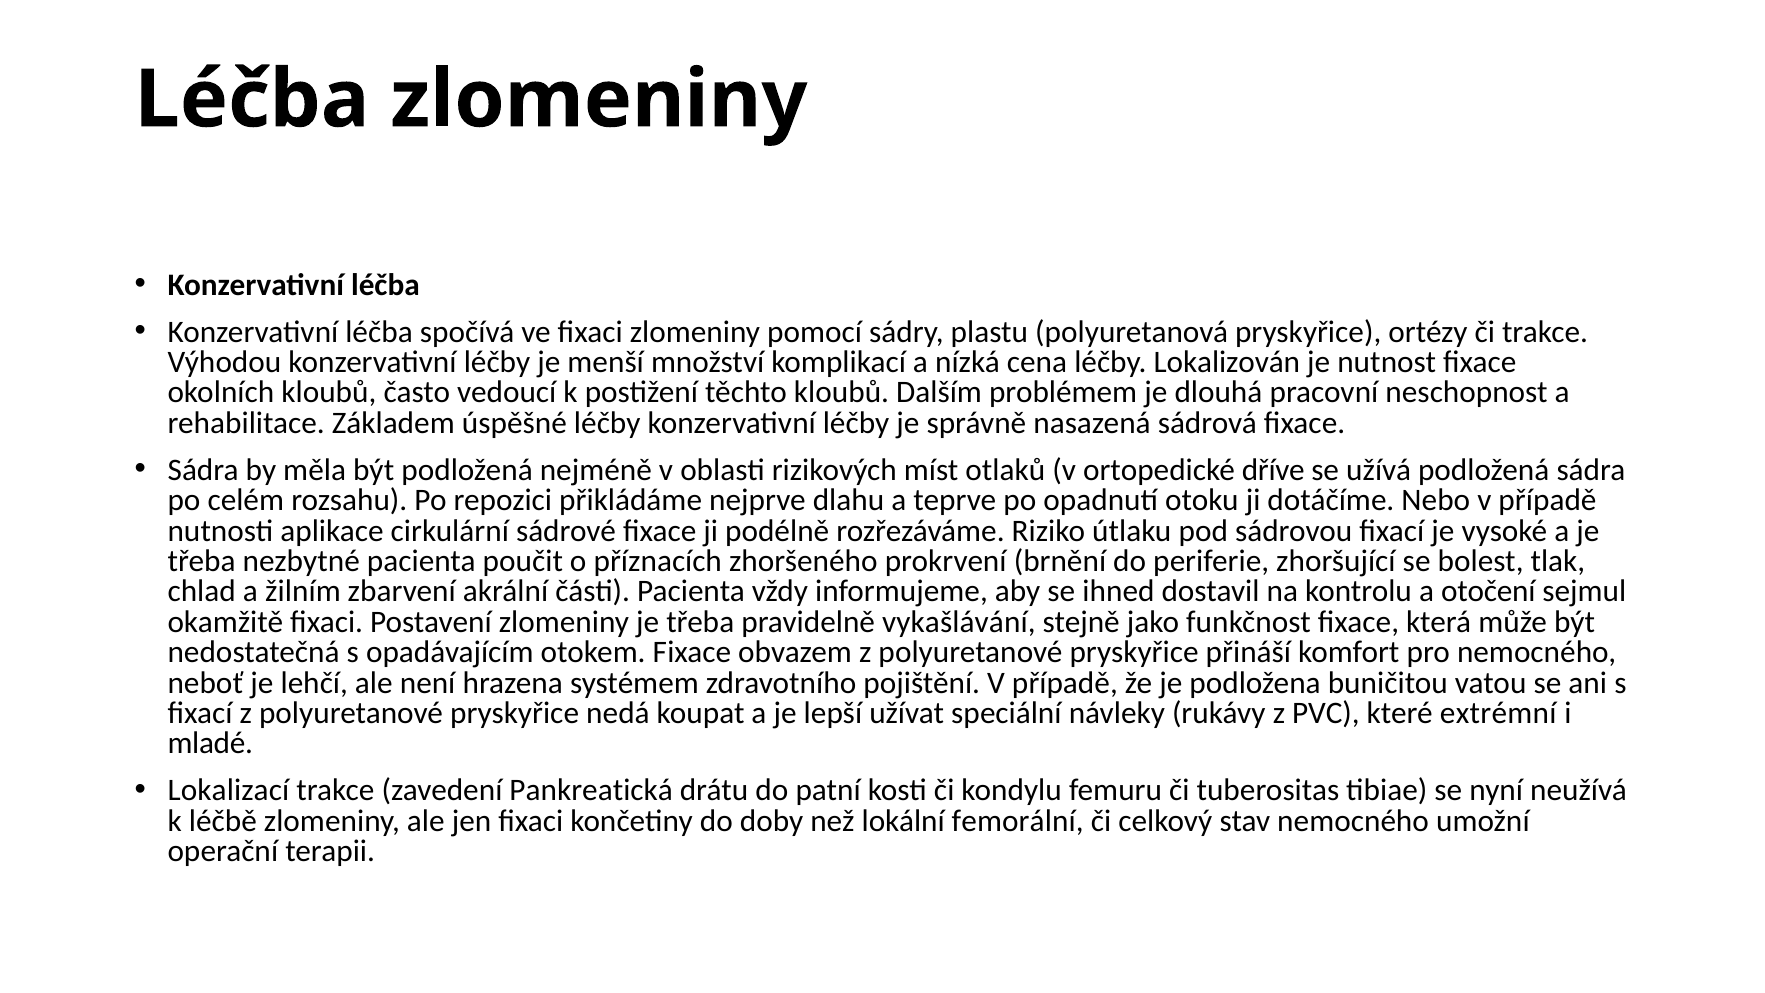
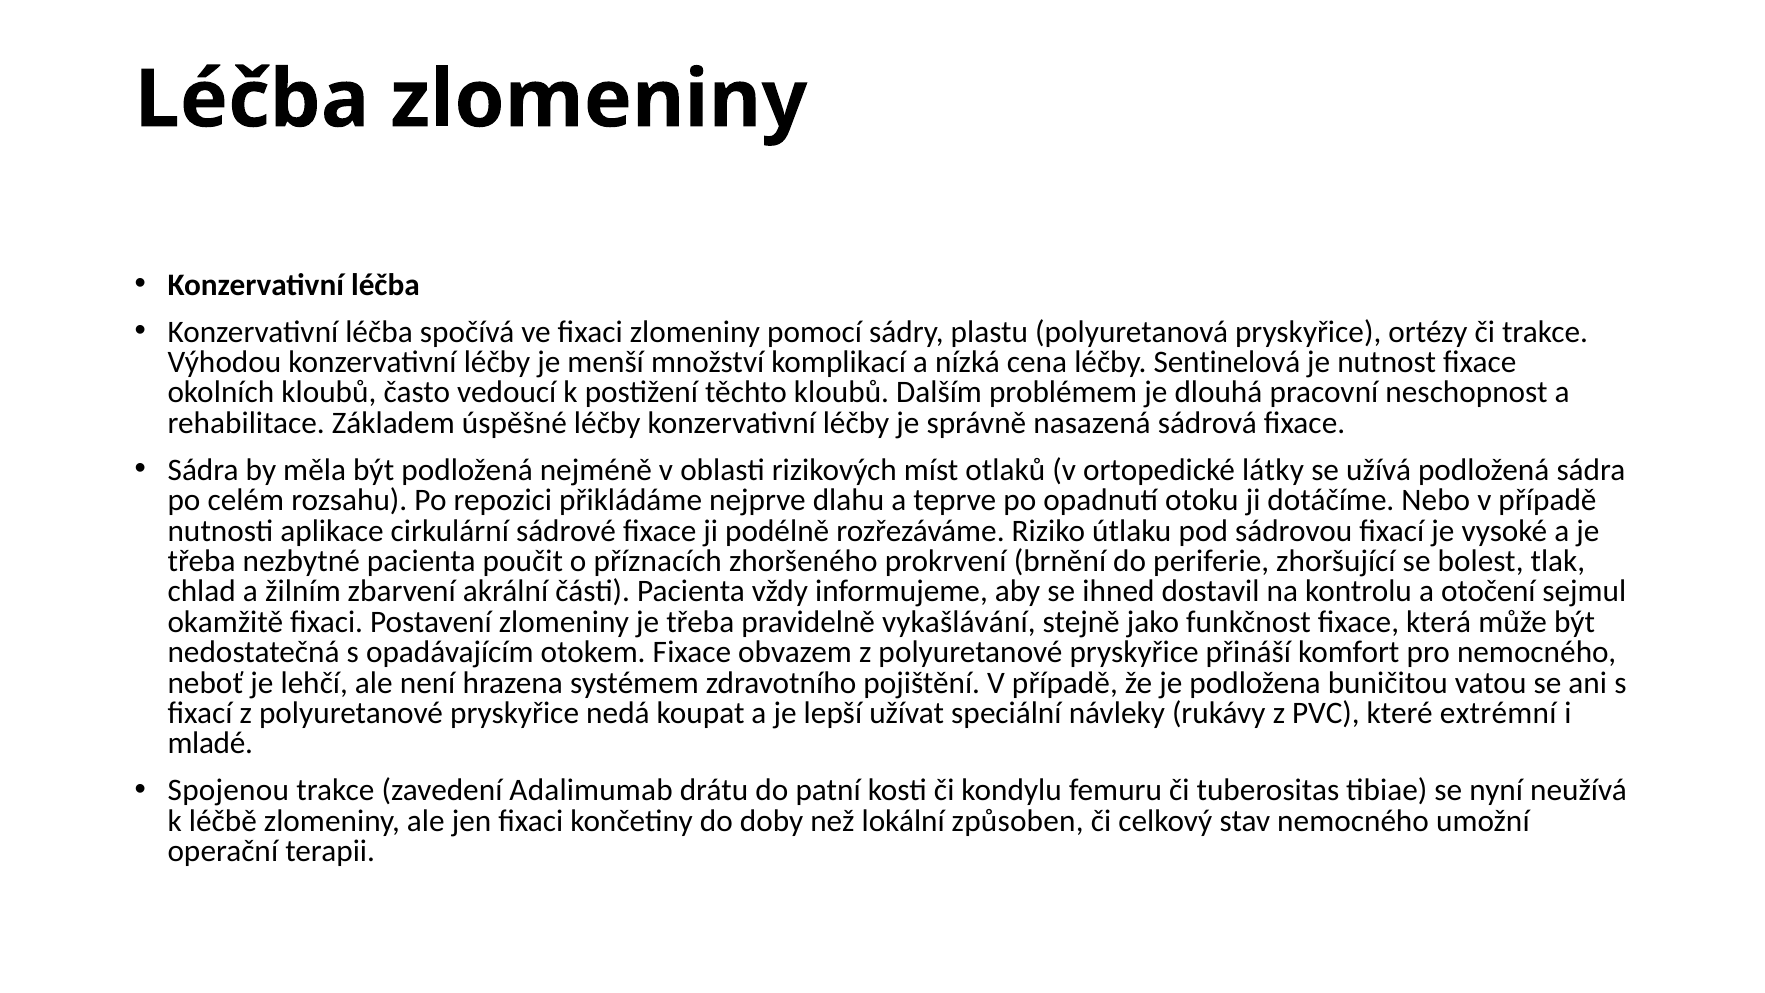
Lokalizován: Lokalizován -> Sentinelová
dříve: dříve -> látky
Lokalizací: Lokalizací -> Spojenou
Pankreatická: Pankreatická -> Adalimumab
femorální: femorální -> způsoben
